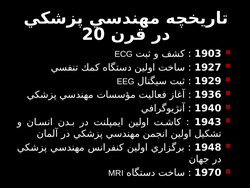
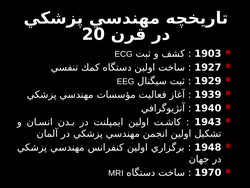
1936: 1936 -> 1939
